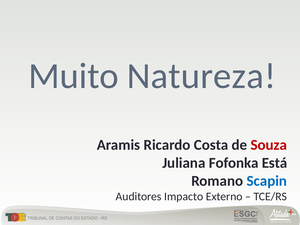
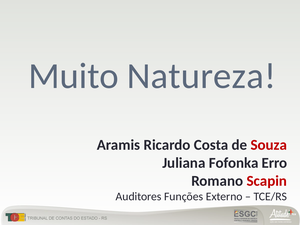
Está: Está -> Erro
Scapin colour: blue -> red
Impacto: Impacto -> Funções
